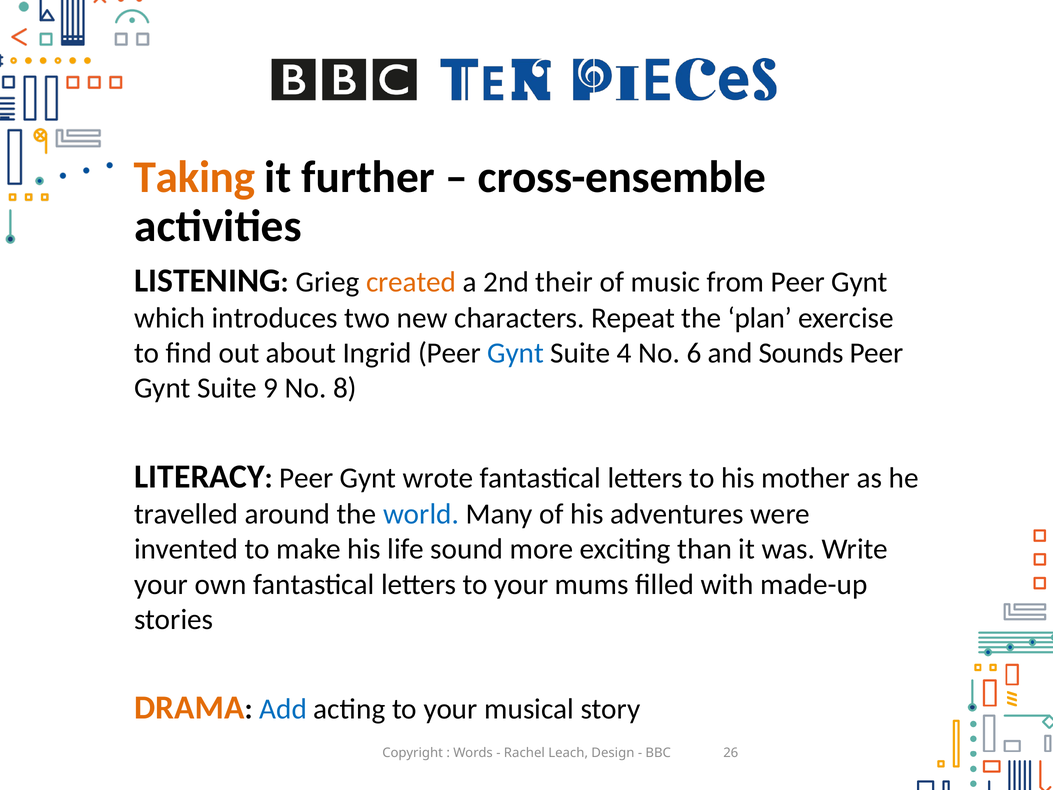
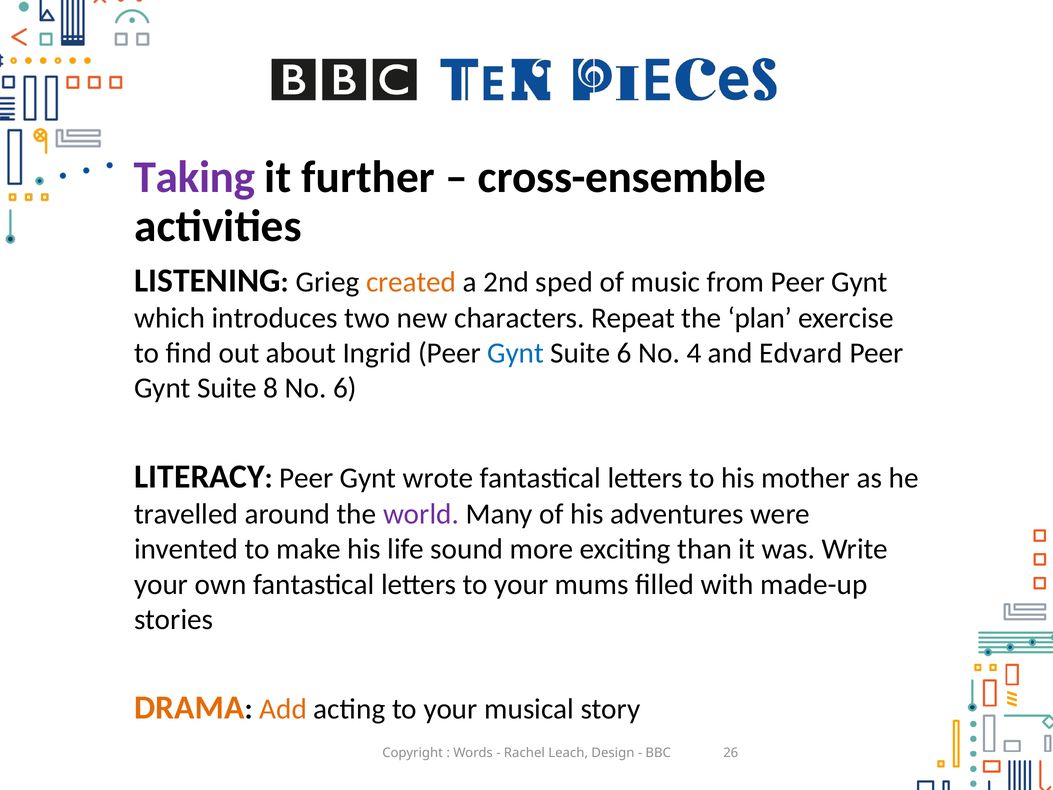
Taking colour: orange -> purple
their: their -> sped
Suite 4: 4 -> 6
6: 6 -> 4
Sounds: Sounds -> Edvard
9: 9 -> 8
No 8: 8 -> 6
world colour: blue -> purple
Add colour: blue -> orange
